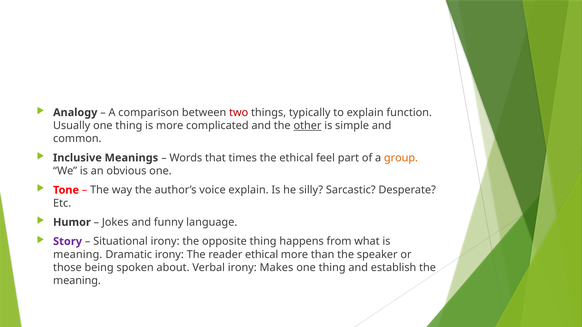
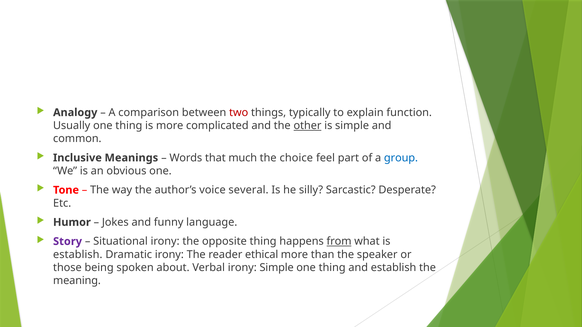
times: times -> much
the ethical: ethical -> choice
group colour: orange -> blue
voice explain: explain -> several
from underline: none -> present
meaning at (78, 255): meaning -> establish
irony Makes: Makes -> Simple
